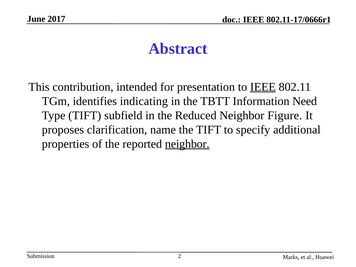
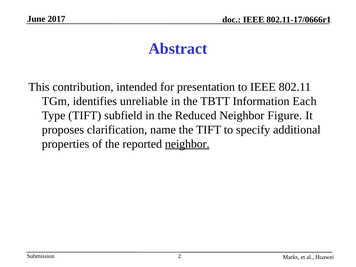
IEEE at (263, 87) underline: present -> none
indicating: indicating -> unreliable
Need: Need -> Each
